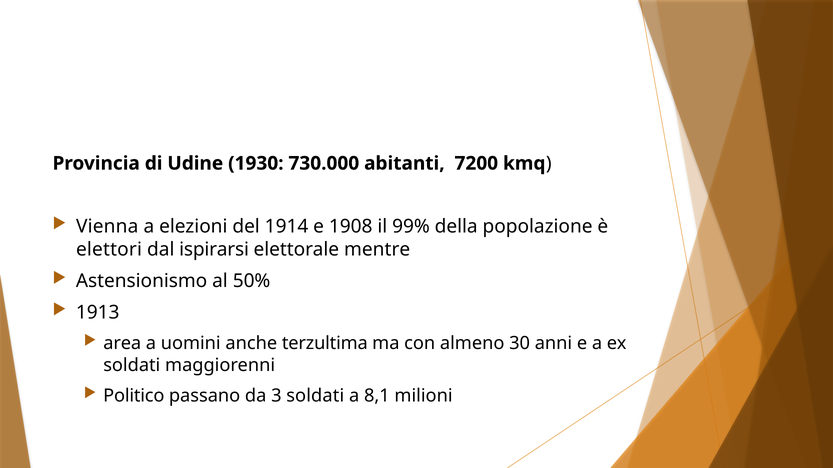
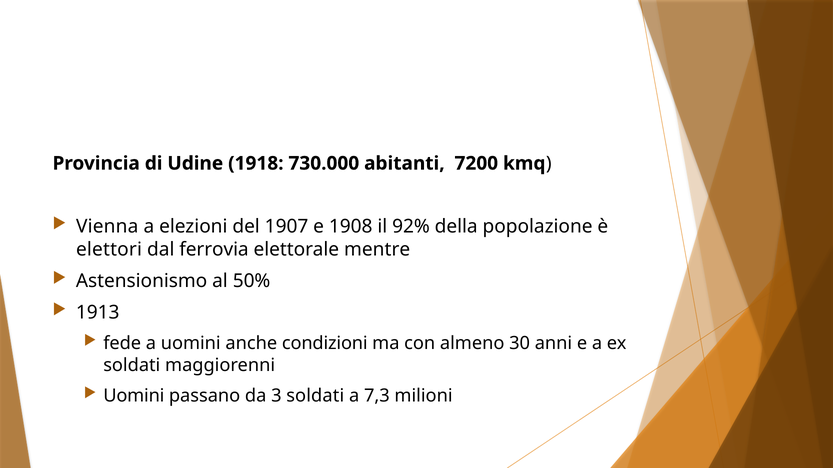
1930: 1930 -> 1918
1914: 1914 -> 1907
99%: 99% -> 92%
ispirarsi: ispirarsi -> ferrovia
area: area -> fede
terzultima: terzultima -> condizioni
Politico at (134, 396): Politico -> Uomini
8,1: 8,1 -> 7,3
